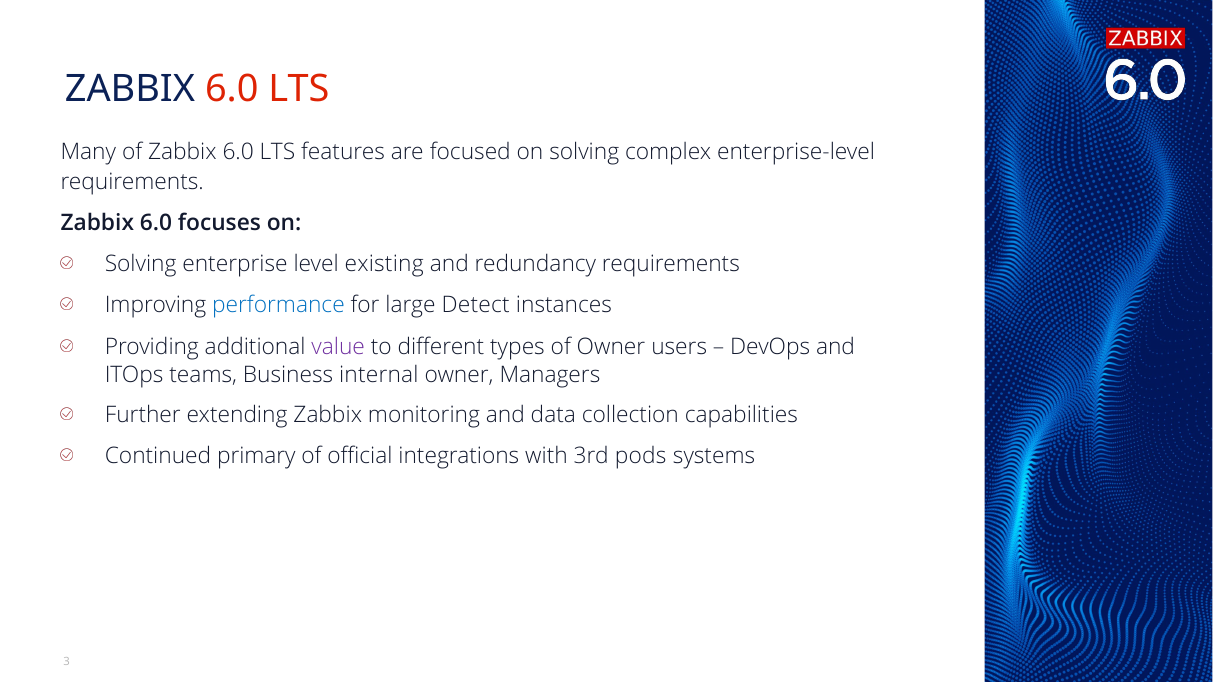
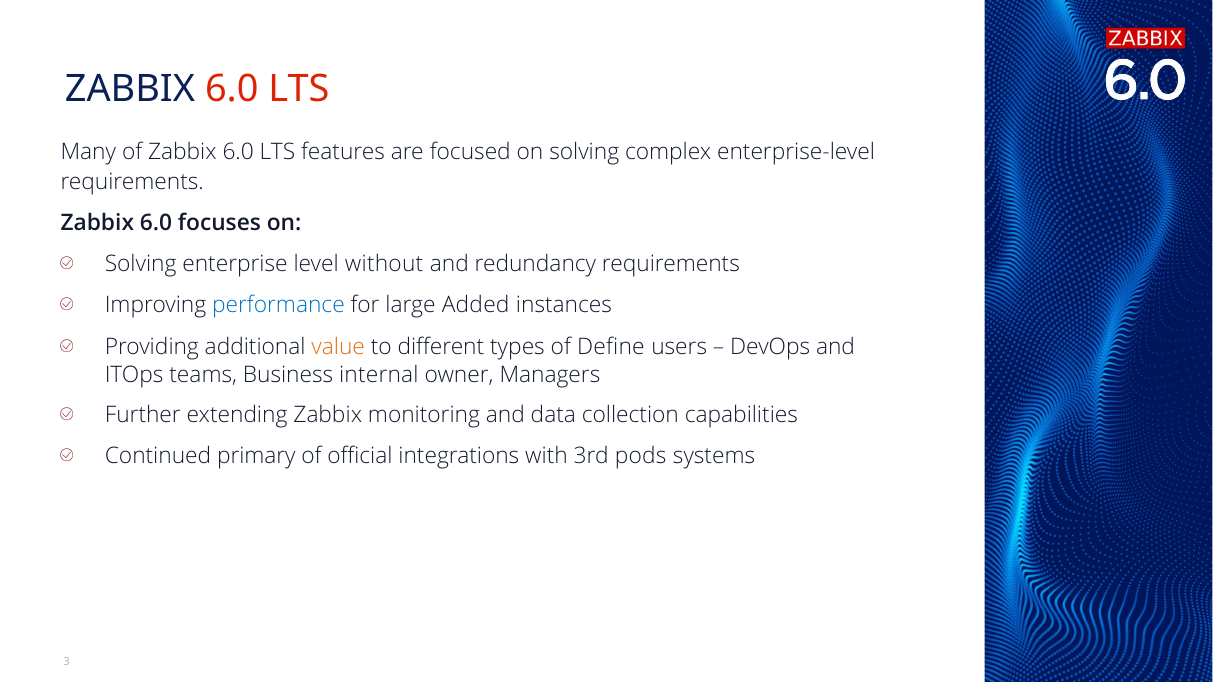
existing: existing -> without
Detect: Detect -> Added
value colour: purple -> orange
of Owner: Owner -> Define
